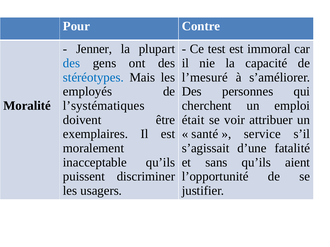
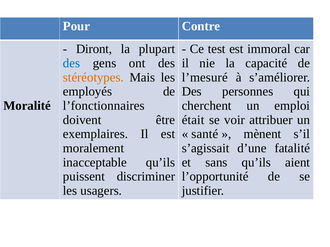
Jenner: Jenner -> Diront
stéréotypes colour: blue -> orange
l’systématiques: l’systématiques -> l’fonctionnaires
service: service -> mènent
